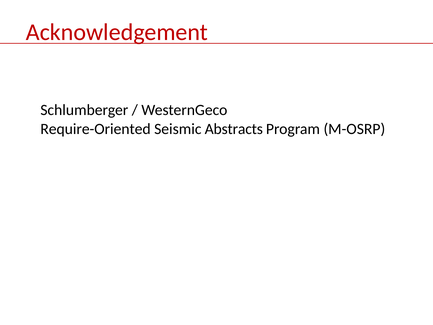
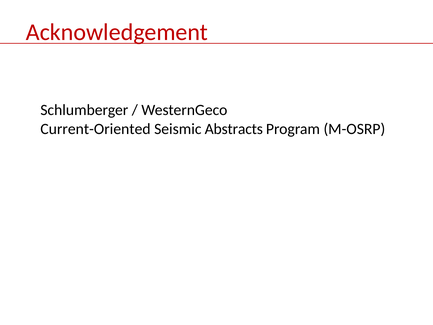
Require-Oriented: Require-Oriented -> Current-Oriented
